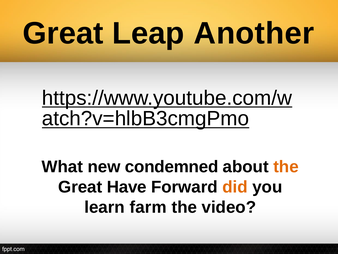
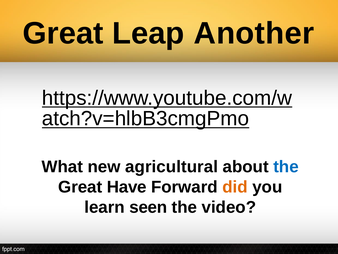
condemned: condemned -> agricultural
the at (286, 166) colour: orange -> blue
farm: farm -> seen
